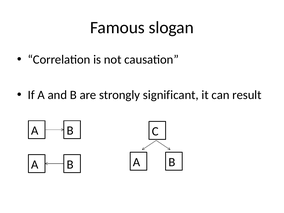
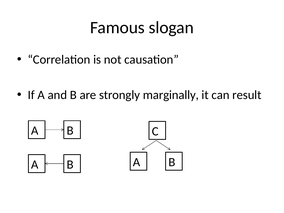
significant: significant -> marginally
